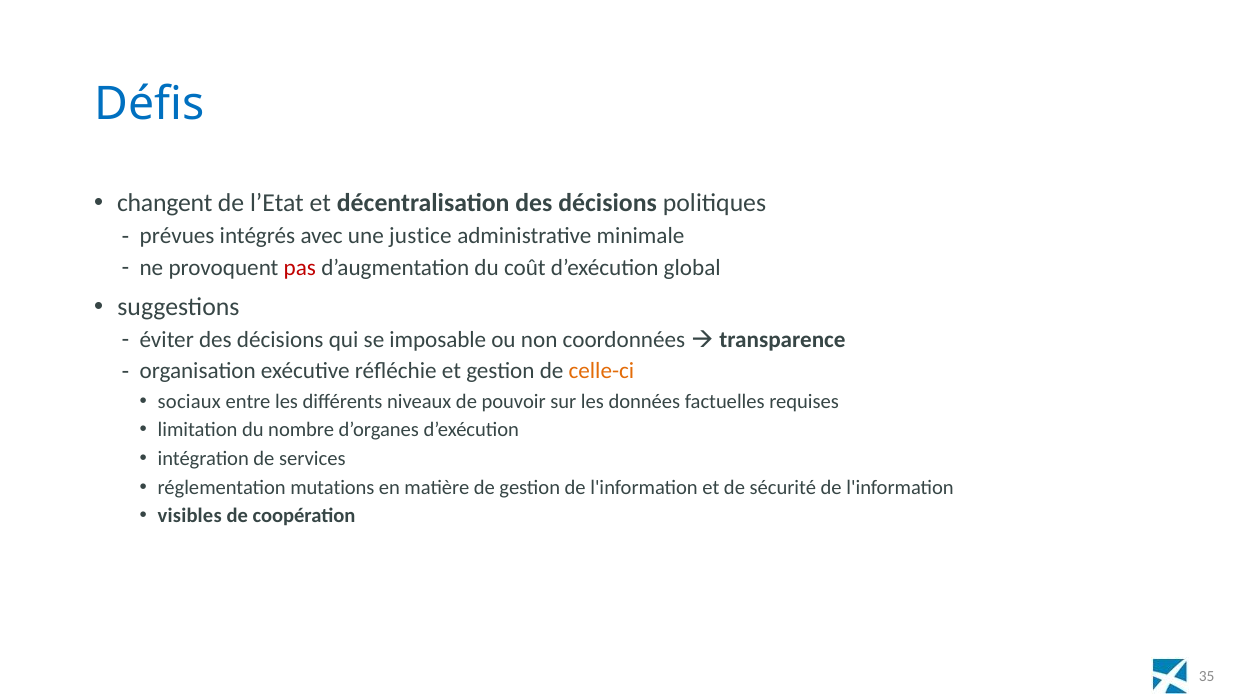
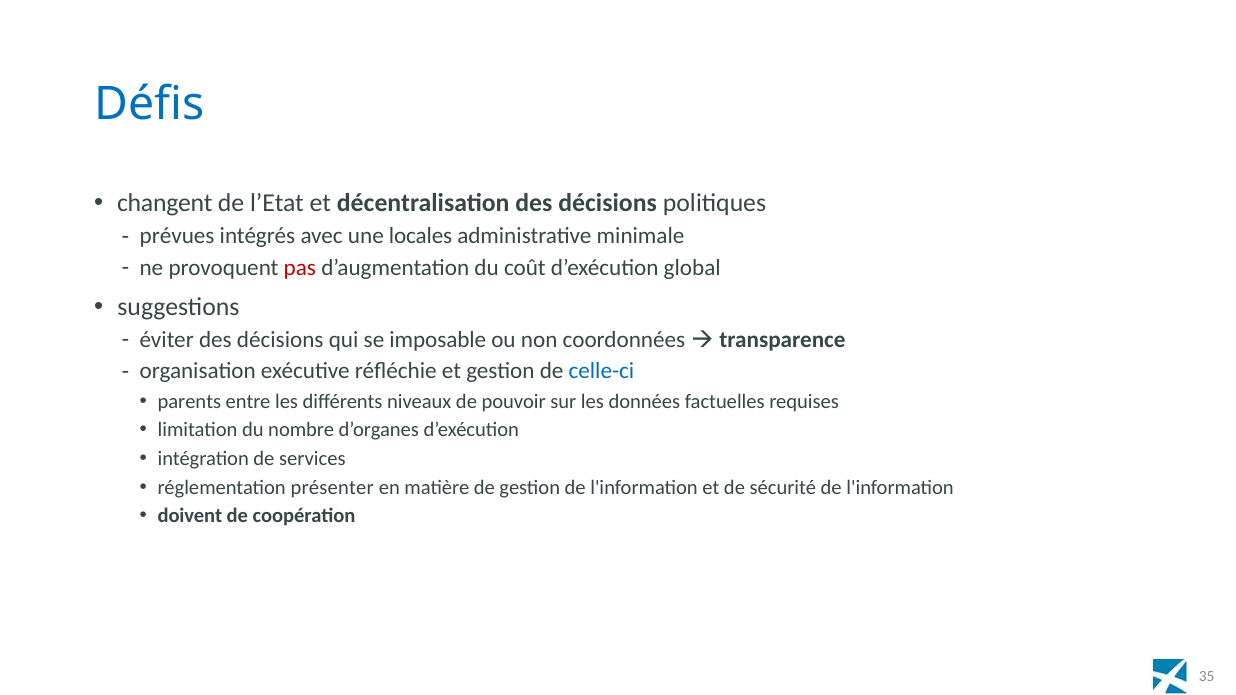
justice: justice -> locales
celle-ci colour: orange -> blue
sociaux: sociaux -> parents
mutations: mutations -> présenter
visibles: visibles -> doivent
